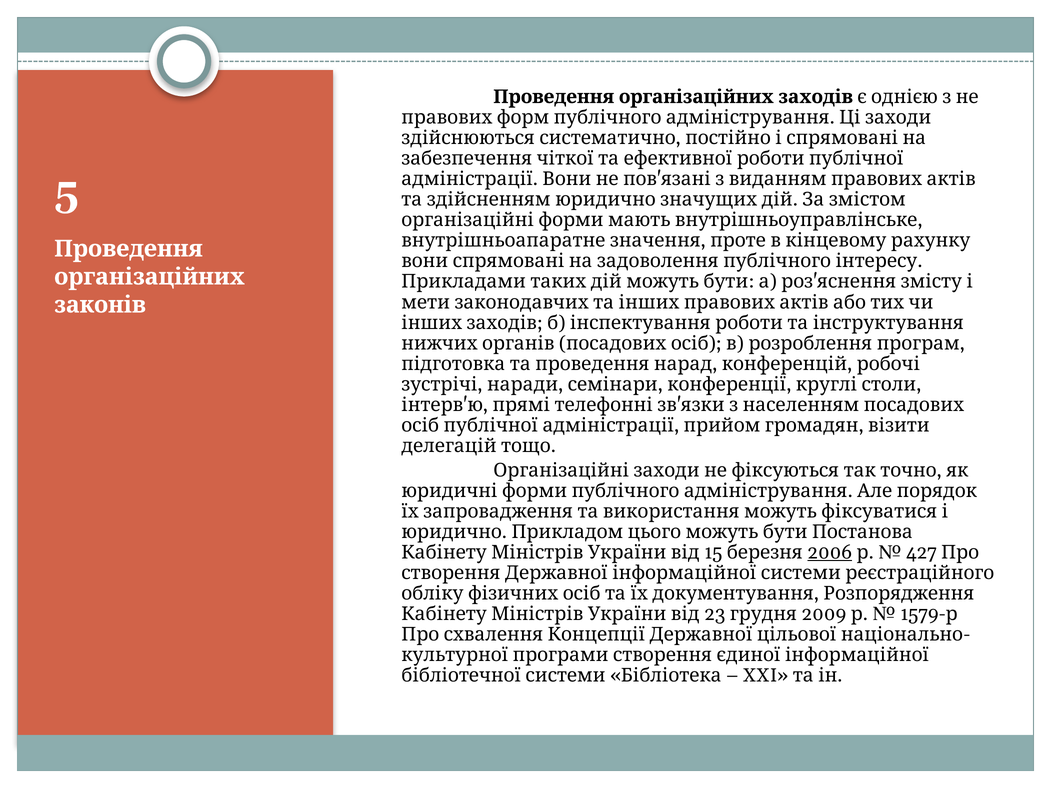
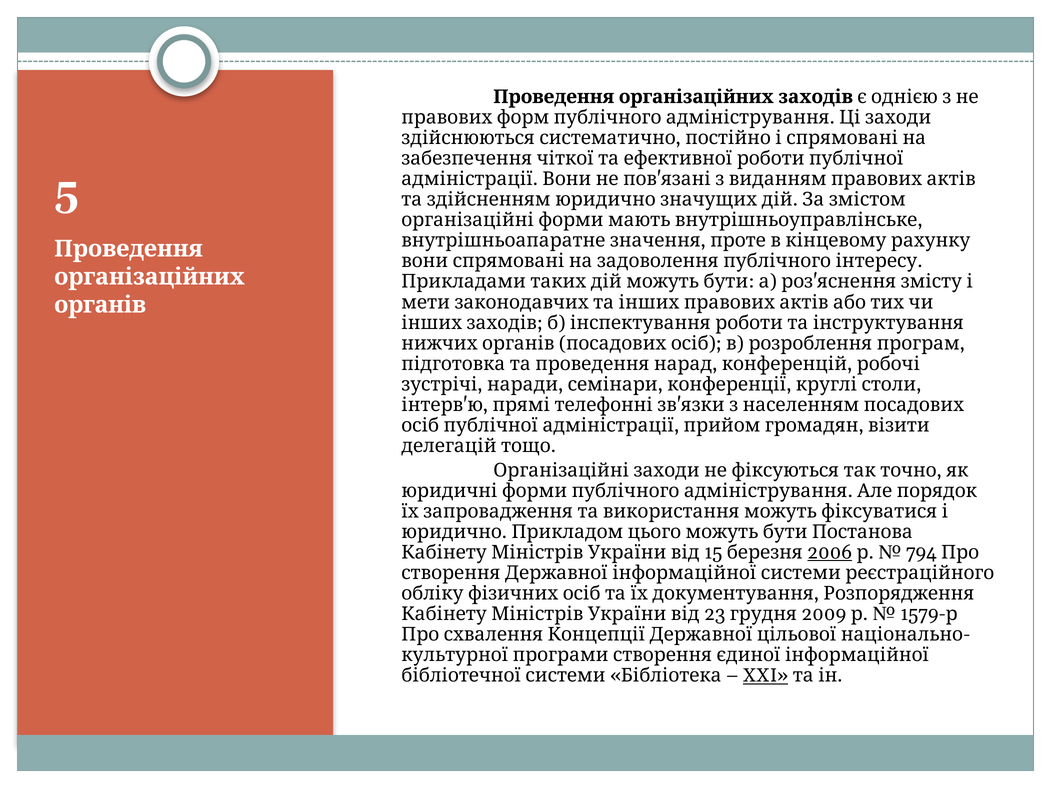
законів: законів -> органів
427: 427 -> 794
XXI underline: none -> present
